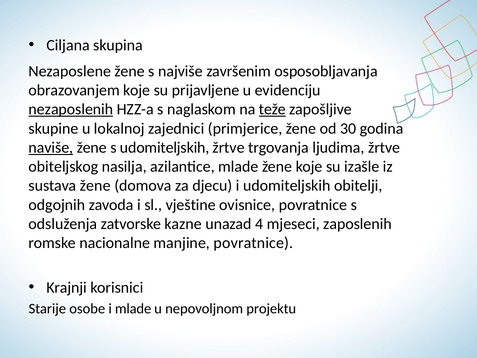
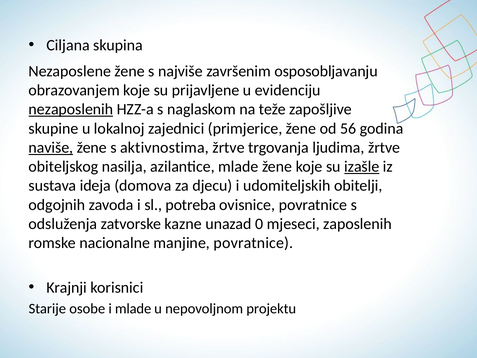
osposobljavanja: osposobljavanja -> osposobljavanju
teže underline: present -> none
30: 30 -> 56
s udomiteljskih: udomiteljskih -> aktivnostima
izašle underline: none -> present
sustava žene: žene -> ideja
vještine: vještine -> potreba
4: 4 -> 0
